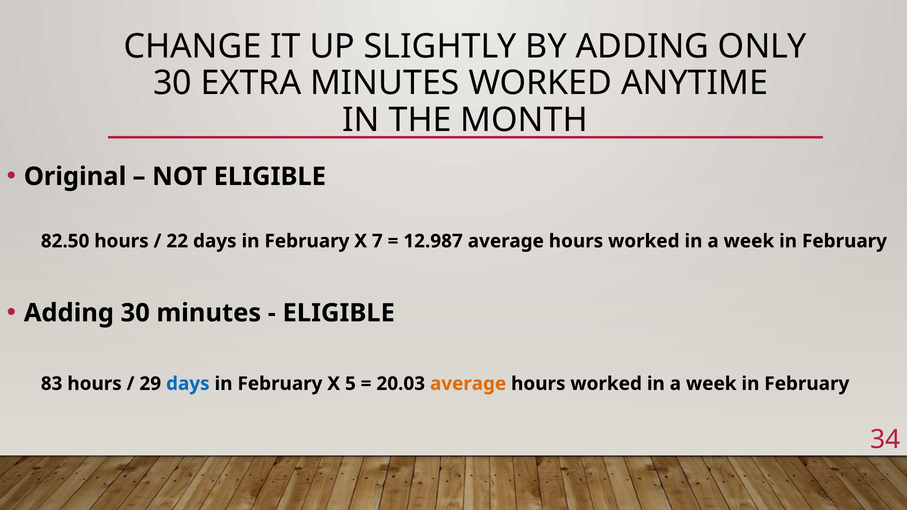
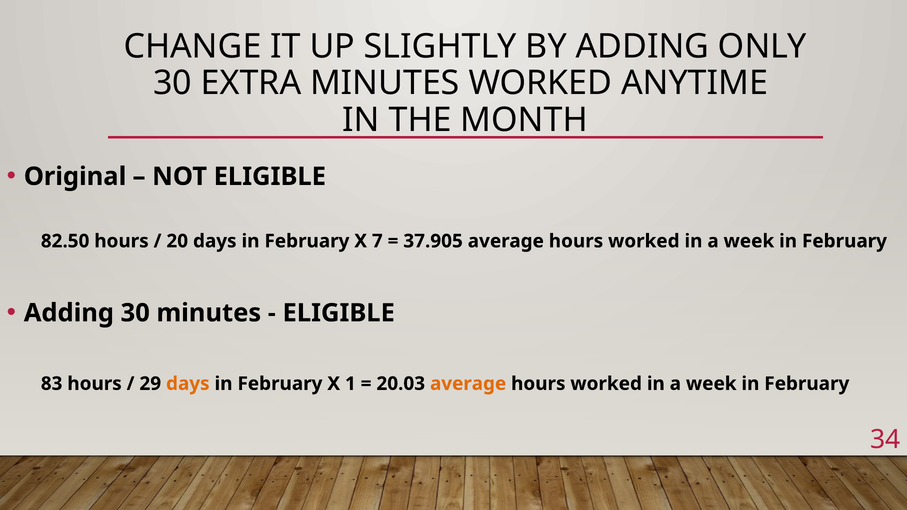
22: 22 -> 20
12.987: 12.987 -> 37.905
days at (188, 384) colour: blue -> orange
5: 5 -> 1
